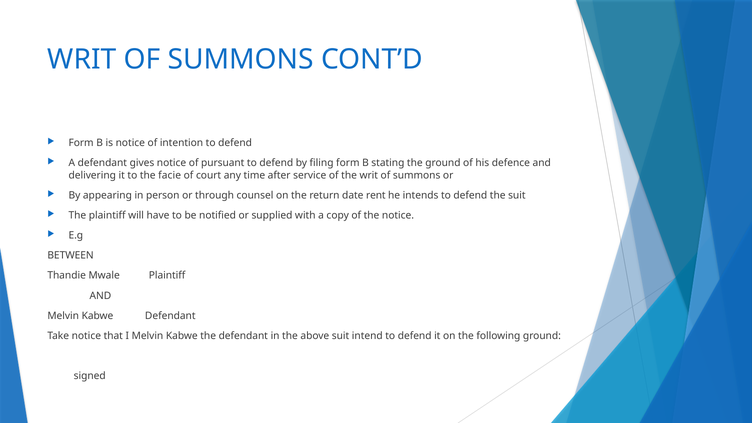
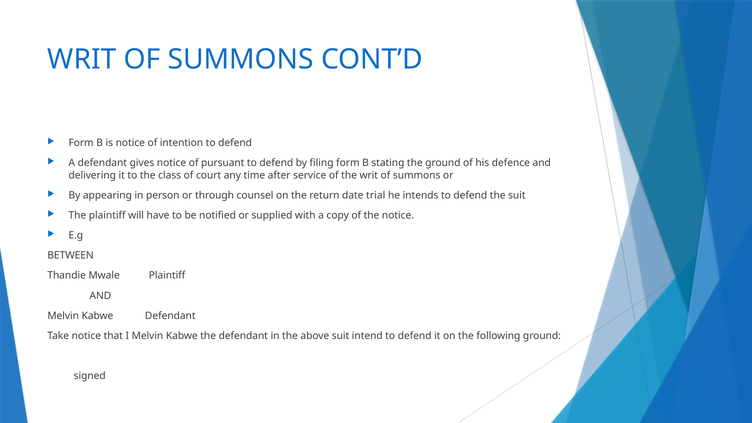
facie: facie -> class
rent: rent -> trial
